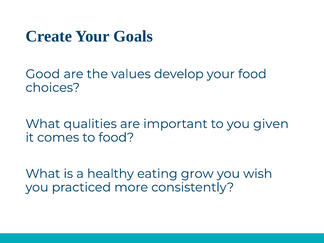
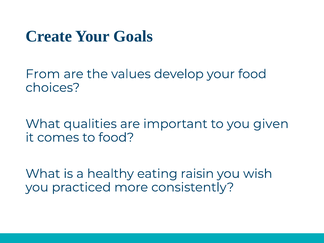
Good: Good -> From
grow: grow -> raisin
